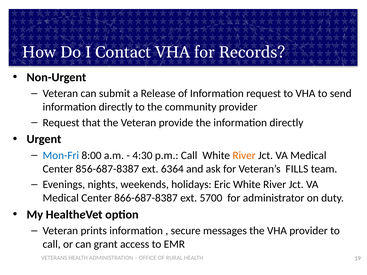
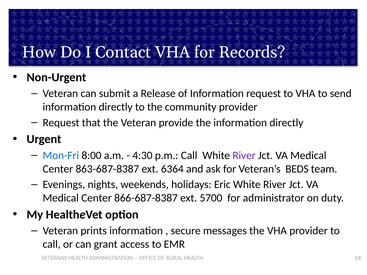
River at (244, 156) colour: orange -> purple
856-687-8387: 856-687-8387 -> 863-687-8387
FILLS: FILLS -> BEDS
